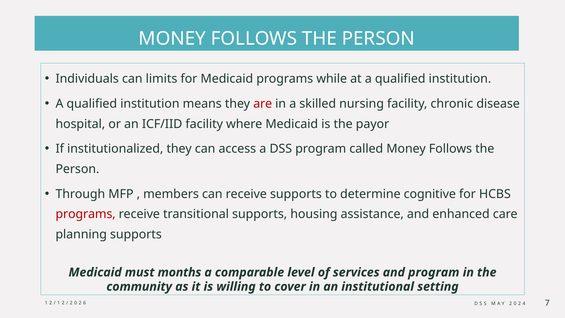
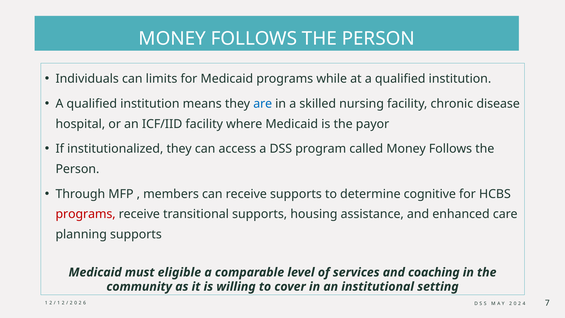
are colour: red -> blue
months: months -> eligible
and program: program -> coaching
